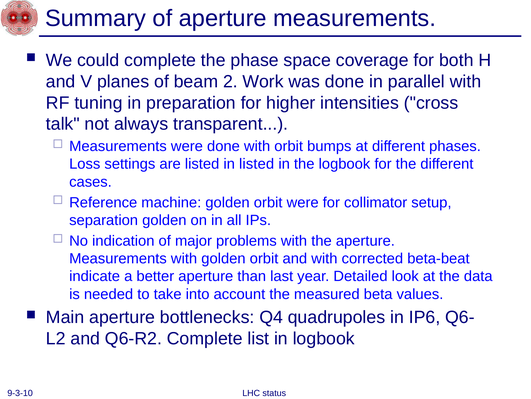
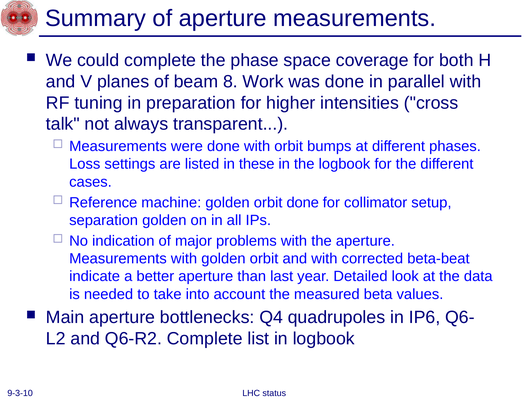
2: 2 -> 8
in listed: listed -> these
orbit were: were -> done
